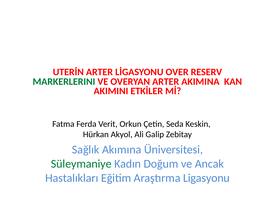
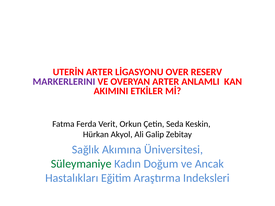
MARKERLERINI colour: green -> purple
AKIMINA: AKIMINA -> ANLAMLI
Ligasyonu: Ligasyonu -> Indeksleri
